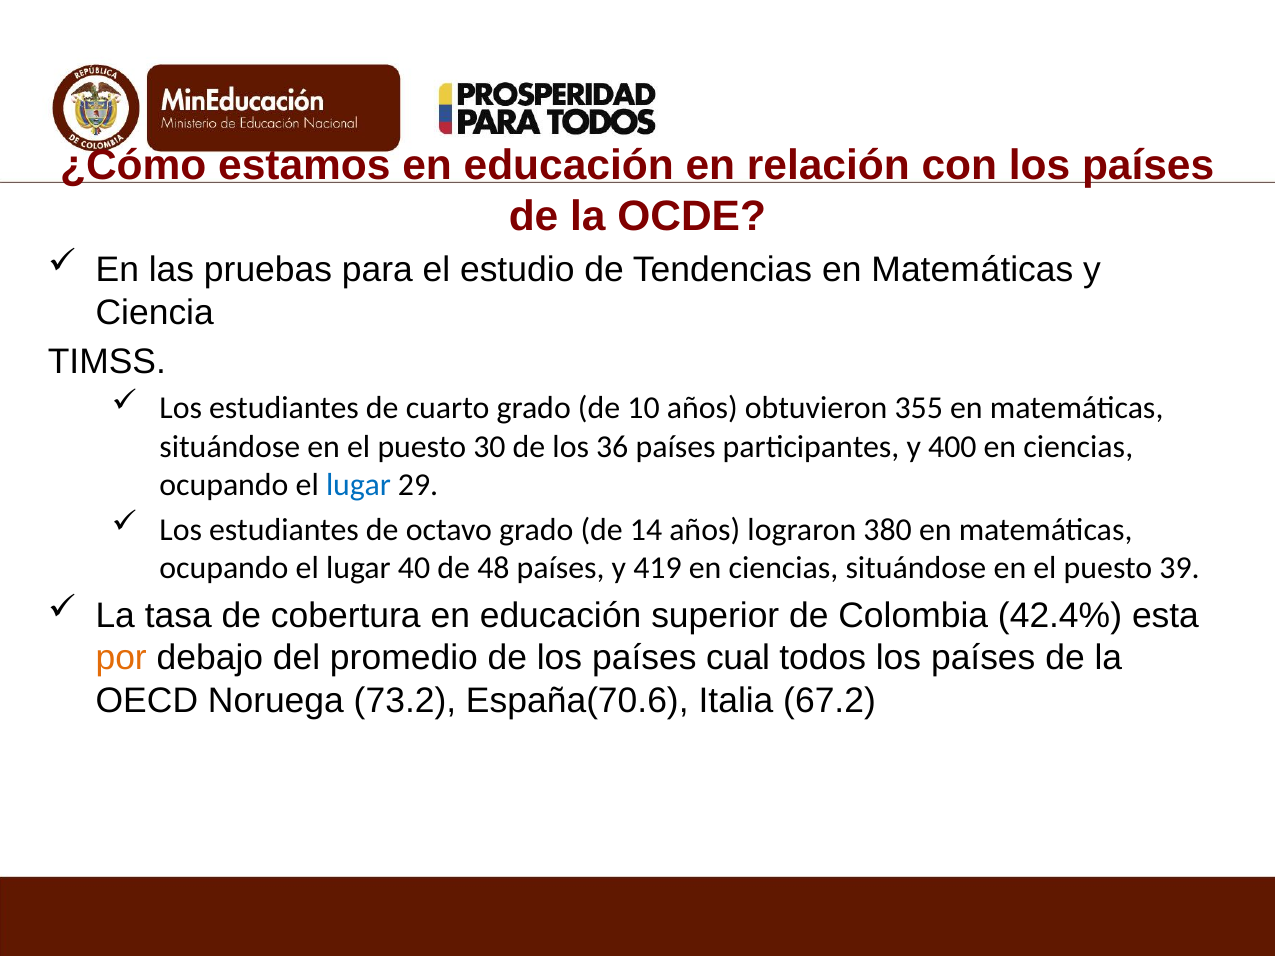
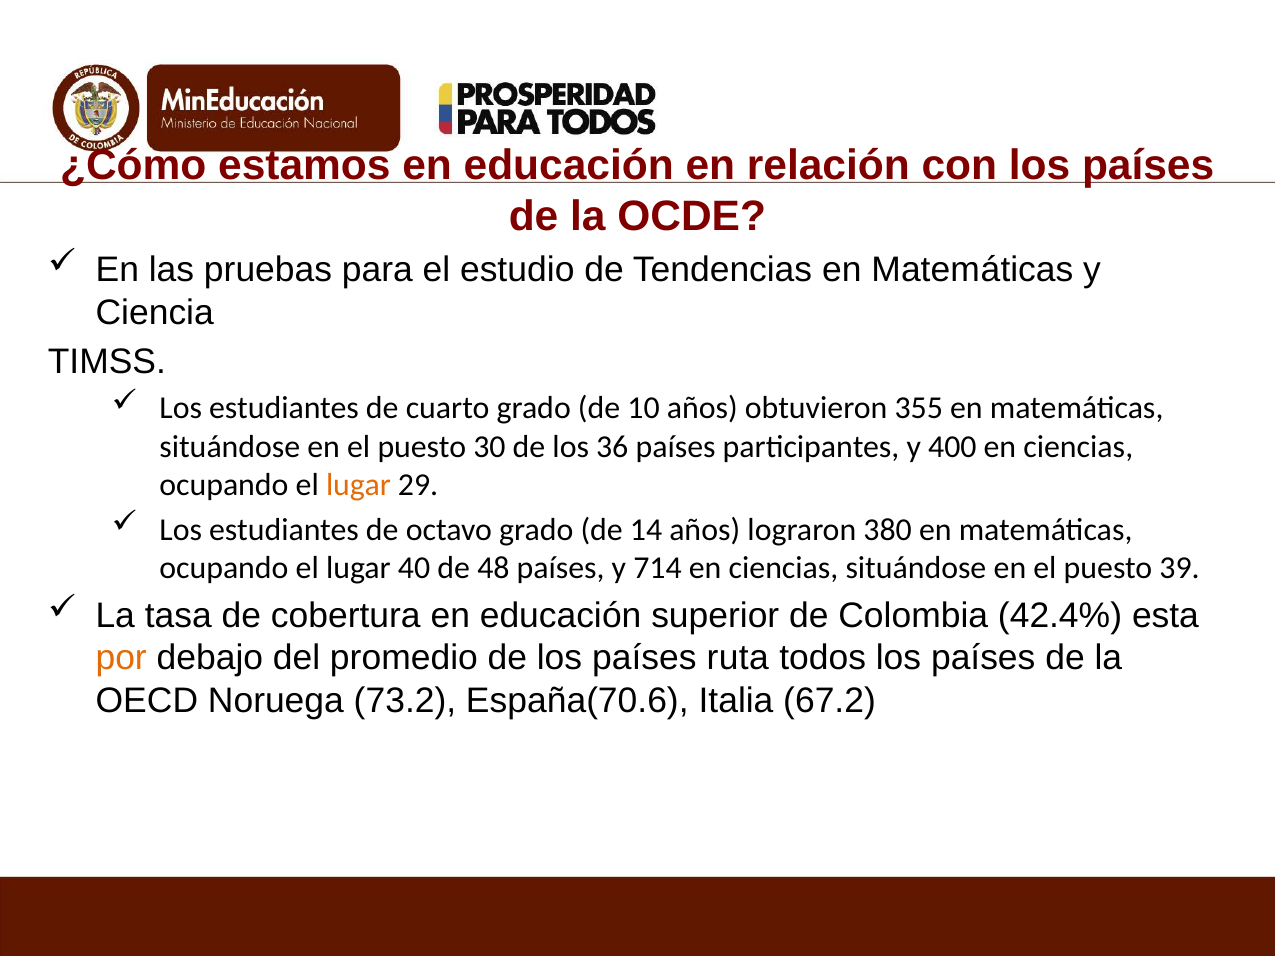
lugar at (358, 485) colour: blue -> orange
419: 419 -> 714
cual: cual -> ruta
